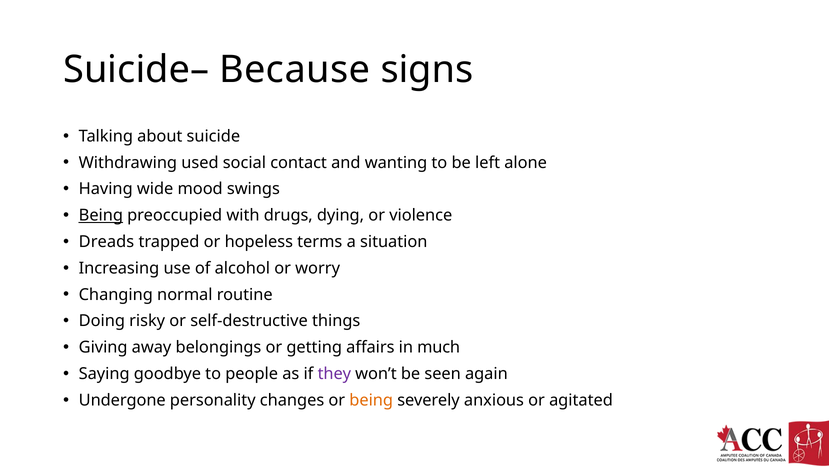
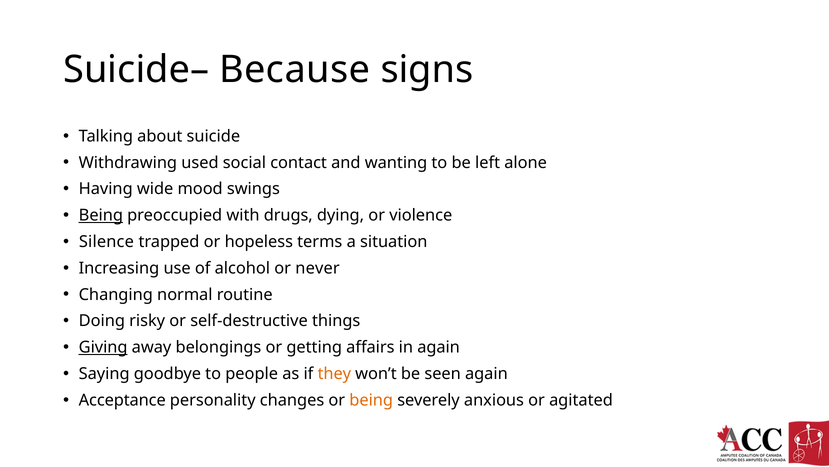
Dreads: Dreads -> Silence
worry: worry -> never
Giving underline: none -> present
in much: much -> again
they colour: purple -> orange
Undergone: Undergone -> Acceptance
